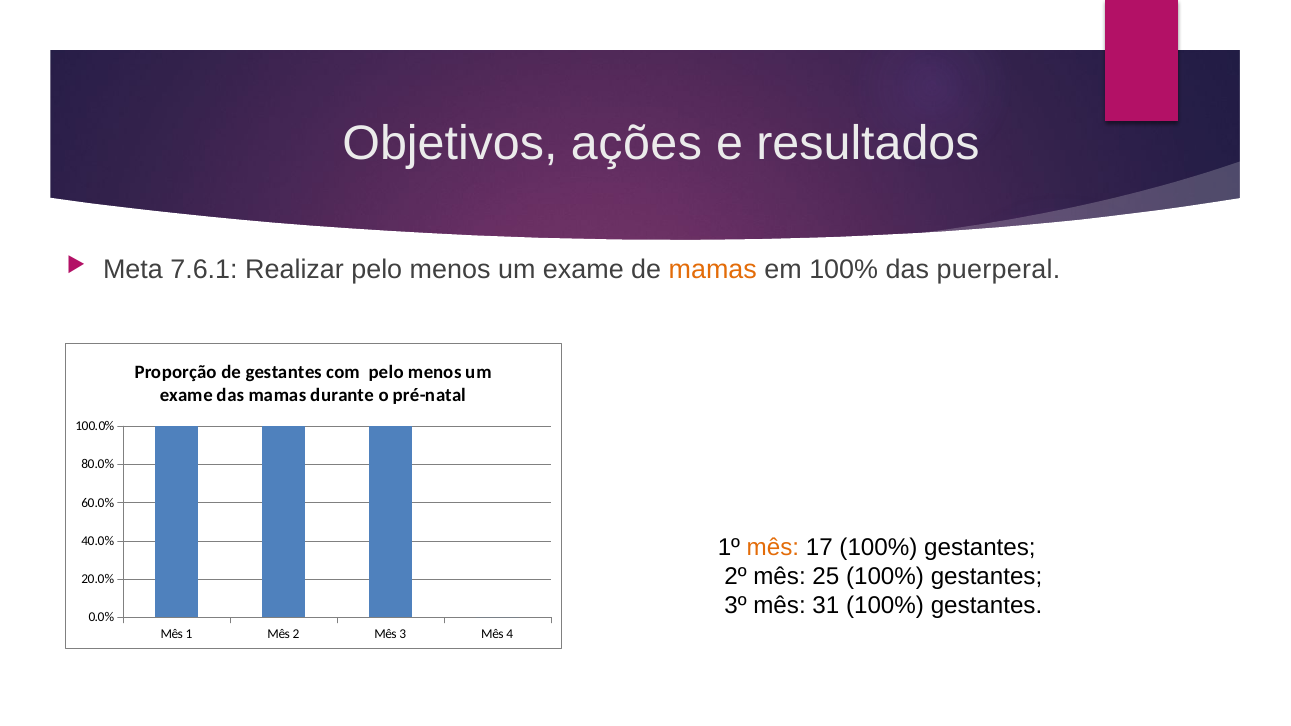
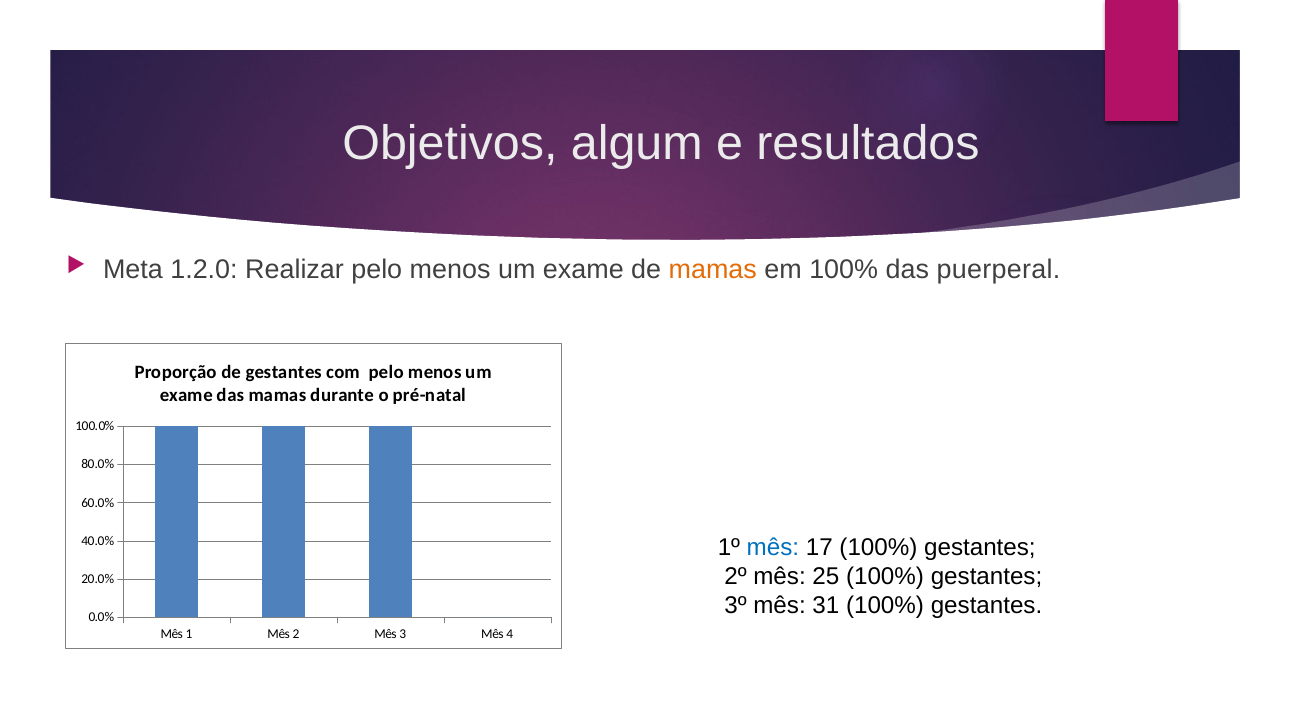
ações: ações -> algum
7.6.1: 7.6.1 -> 1.2.0
mês at (773, 547) colour: orange -> blue
